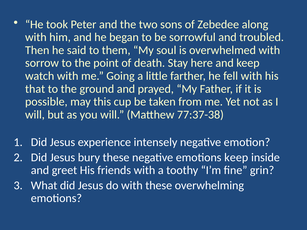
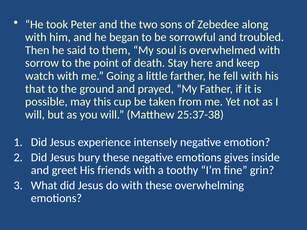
77:37-38: 77:37-38 -> 25:37-38
emotions keep: keep -> gives
